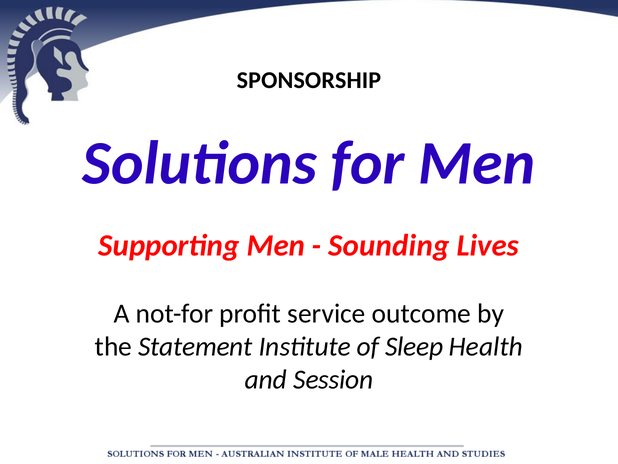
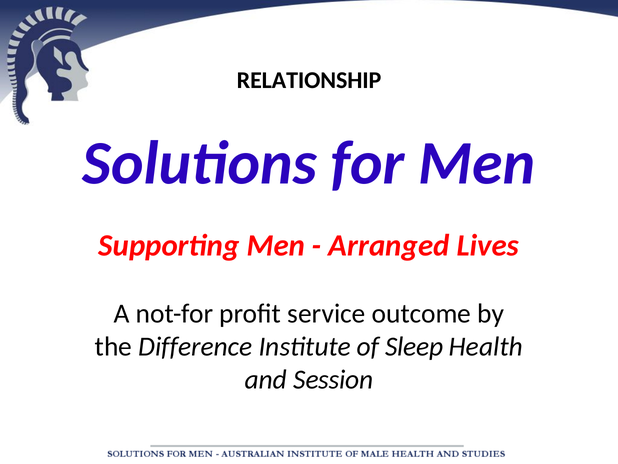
SPONSORSHIP: SPONSORSHIP -> RELATIONSHIP
Sounding: Sounding -> Arranged
Statement: Statement -> Difference
